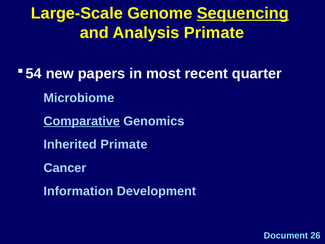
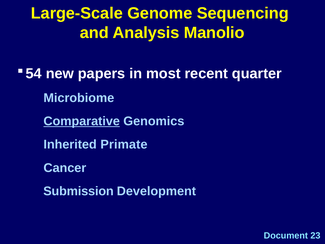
Sequencing underline: present -> none
Analysis Primate: Primate -> Manolio
Information: Information -> Submission
26: 26 -> 23
